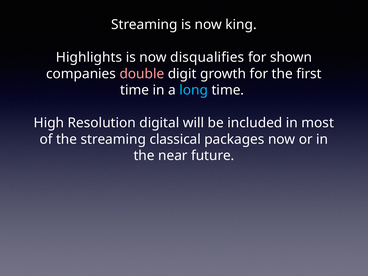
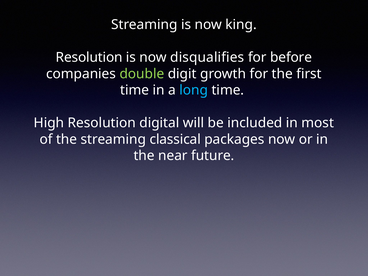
Highlights at (89, 57): Highlights -> Resolution
shown: shown -> before
double colour: pink -> light green
